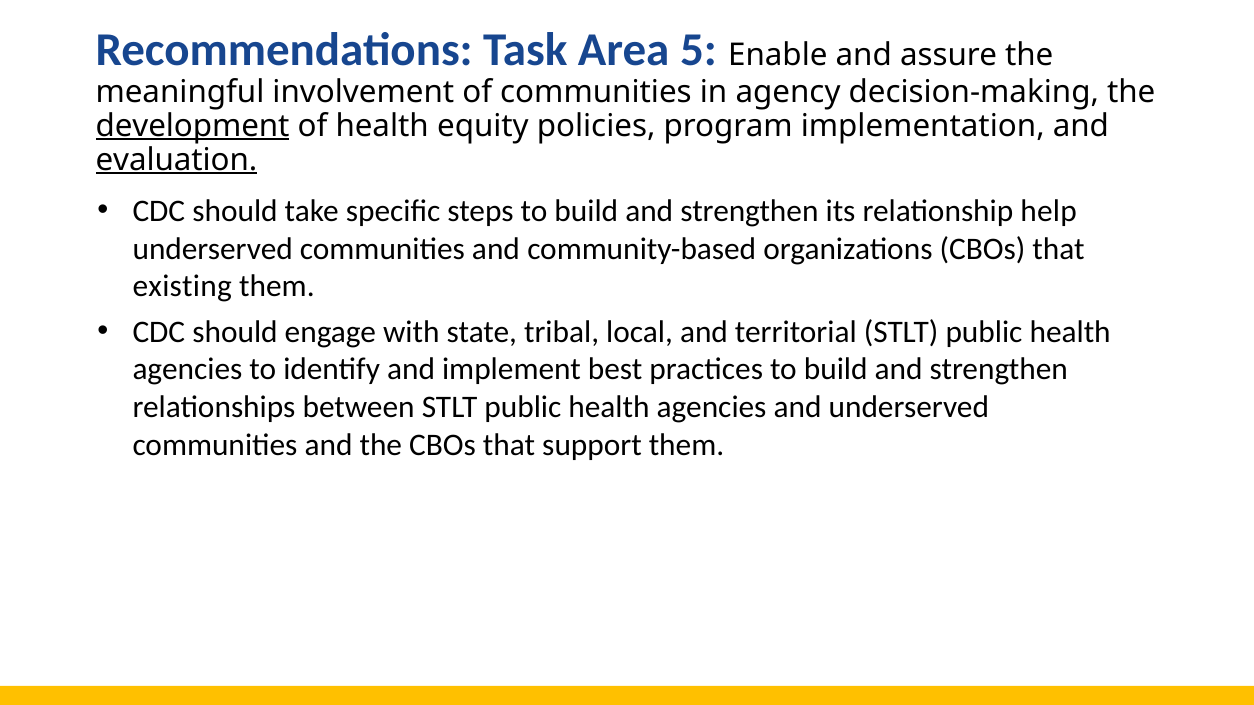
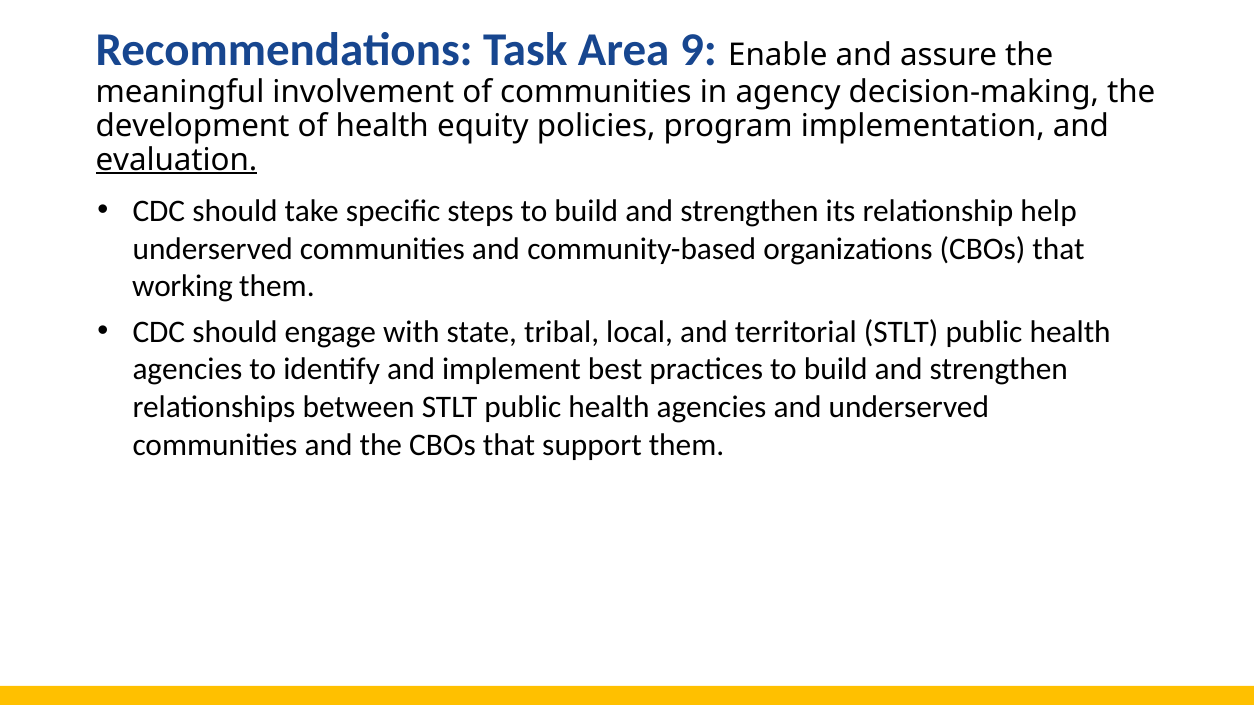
5: 5 -> 9
development underline: present -> none
existing: existing -> working
